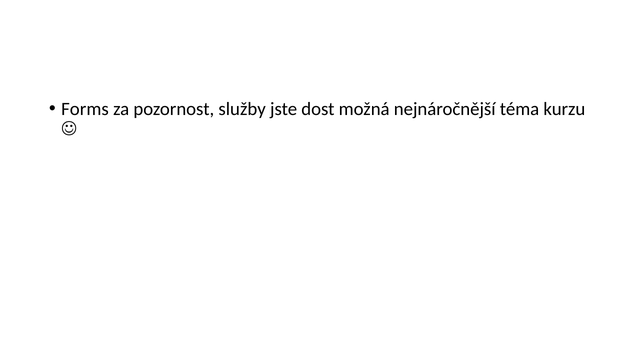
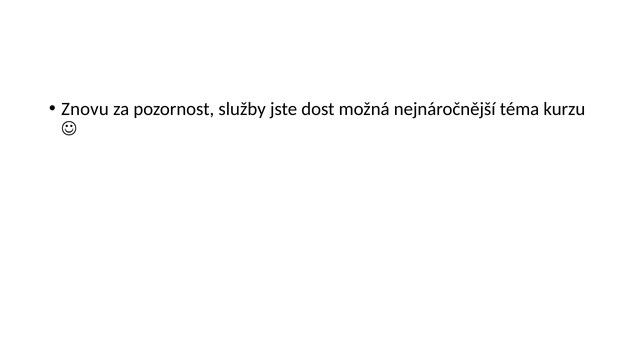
Forms: Forms -> Znovu
